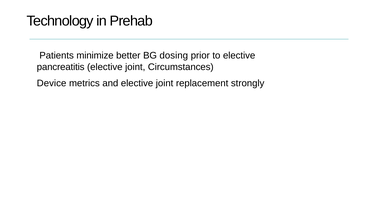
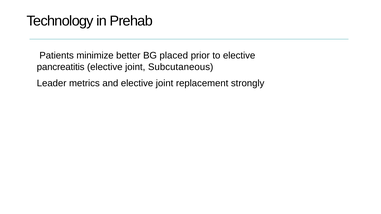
dosing: dosing -> placed
Circumstances: Circumstances -> Subcutaneous
Device: Device -> Leader
